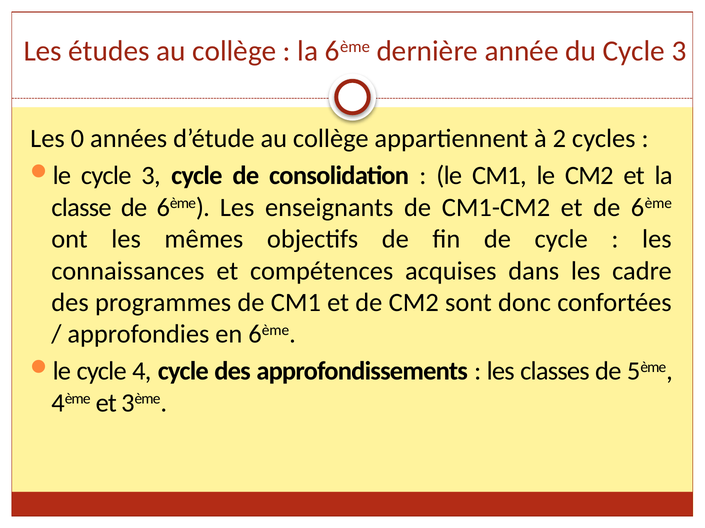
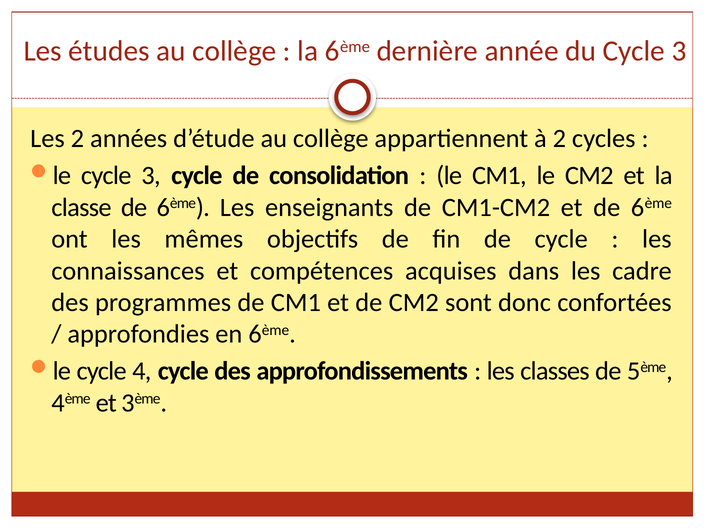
Les 0: 0 -> 2
